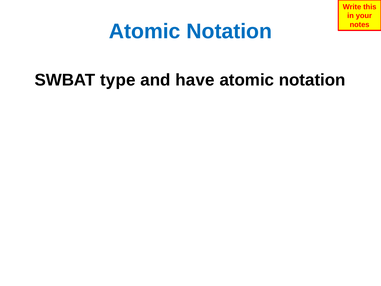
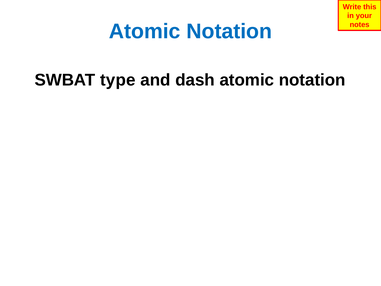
have: have -> dash
